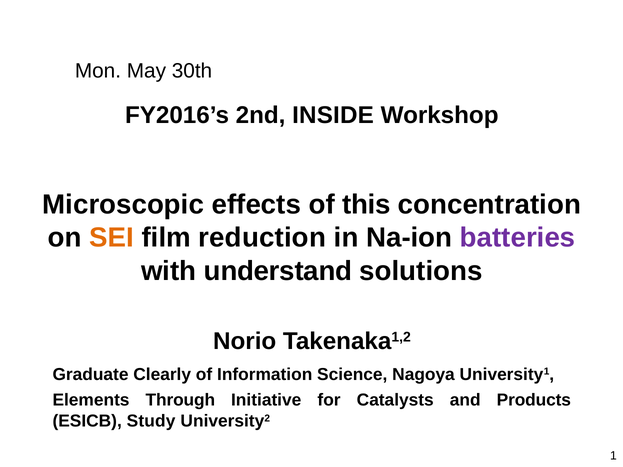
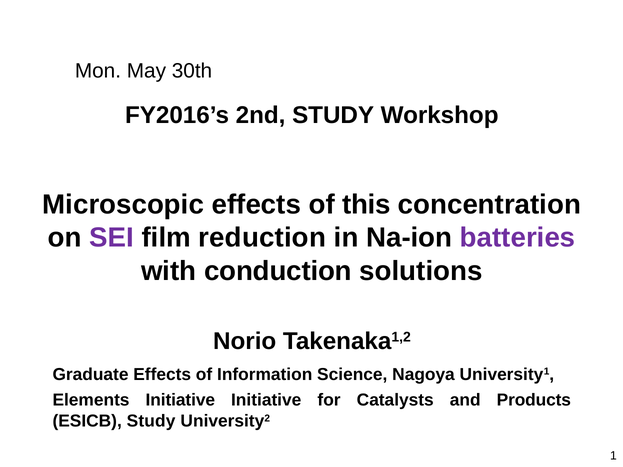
2nd INSIDE: INSIDE -> STUDY
SEI colour: orange -> purple
understand: understand -> conduction
Graduate Clearly: Clearly -> Effects
Elements Through: Through -> Initiative
